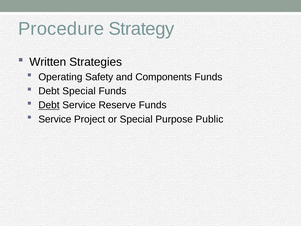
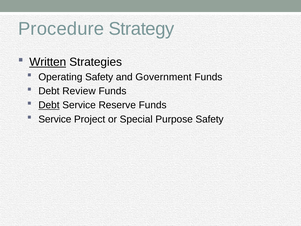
Written underline: none -> present
Components: Components -> Government
Debt Special: Special -> Review
Purpose Public: Public -> Safety
